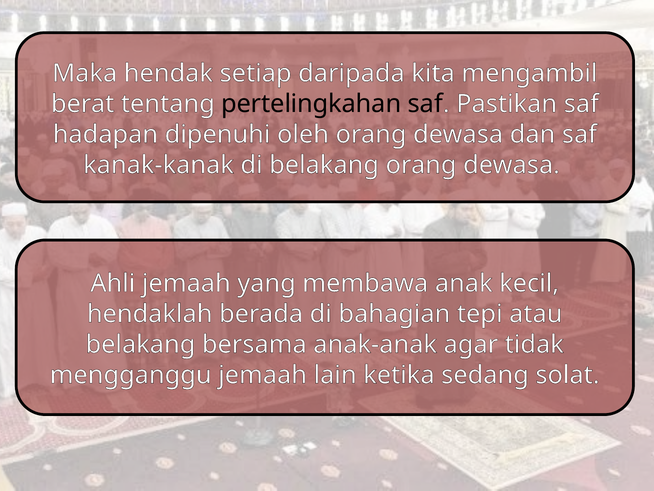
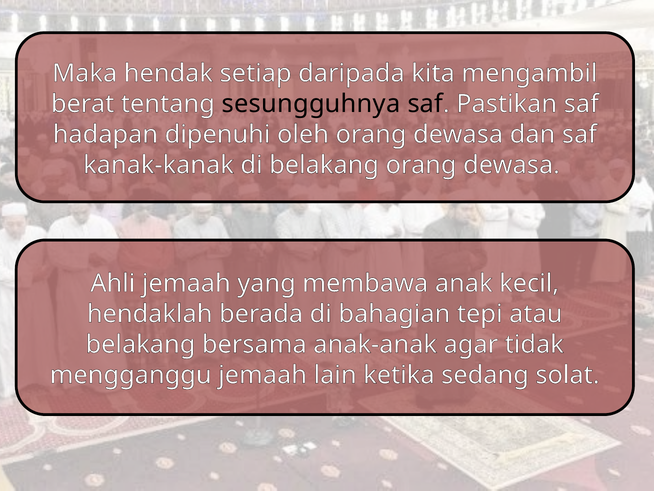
pertelingkahan: pertelingkahan -> sesungguhnya
